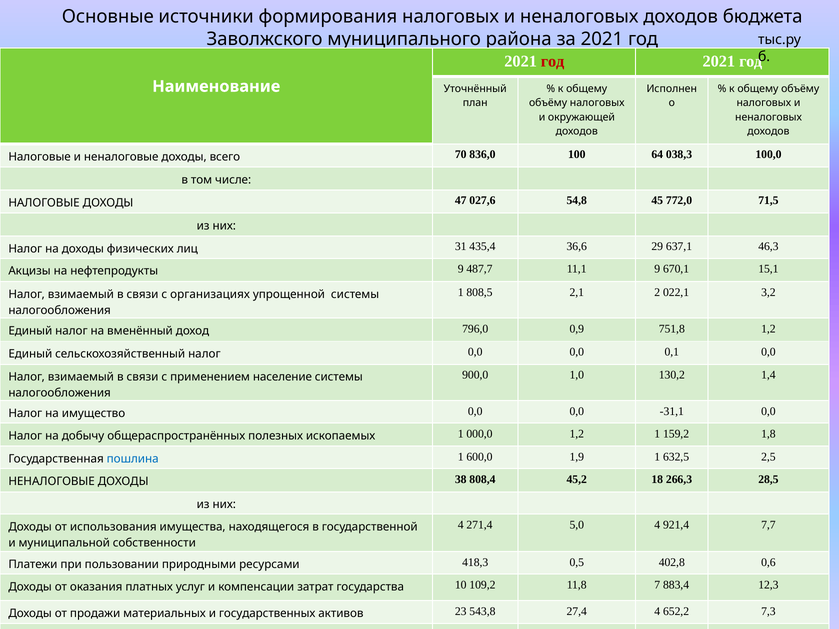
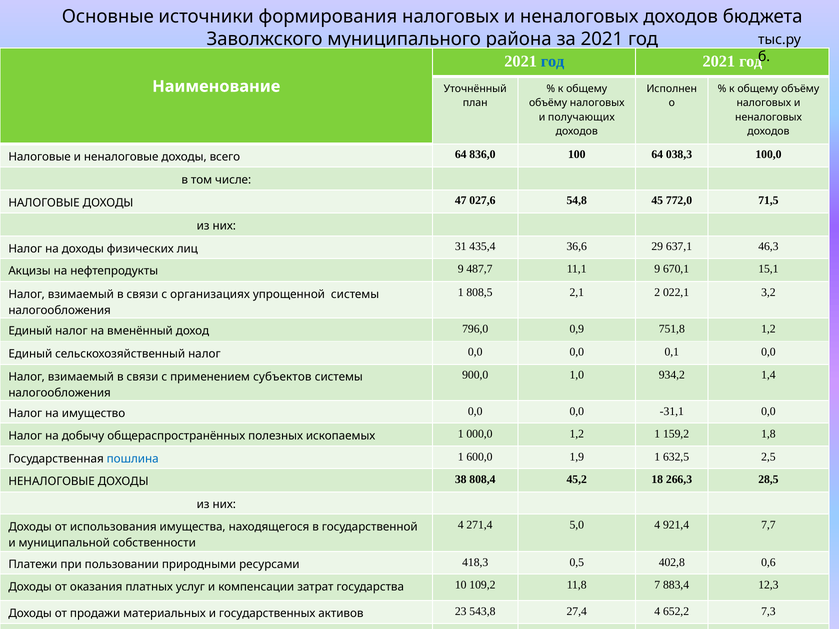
год at (553, 61) colour: red -> blue
окружающей: окружающей -> получающих
всего 70: 70 -> 64
130,2: 130,2 -> 934,2
население: население -> субъектов
